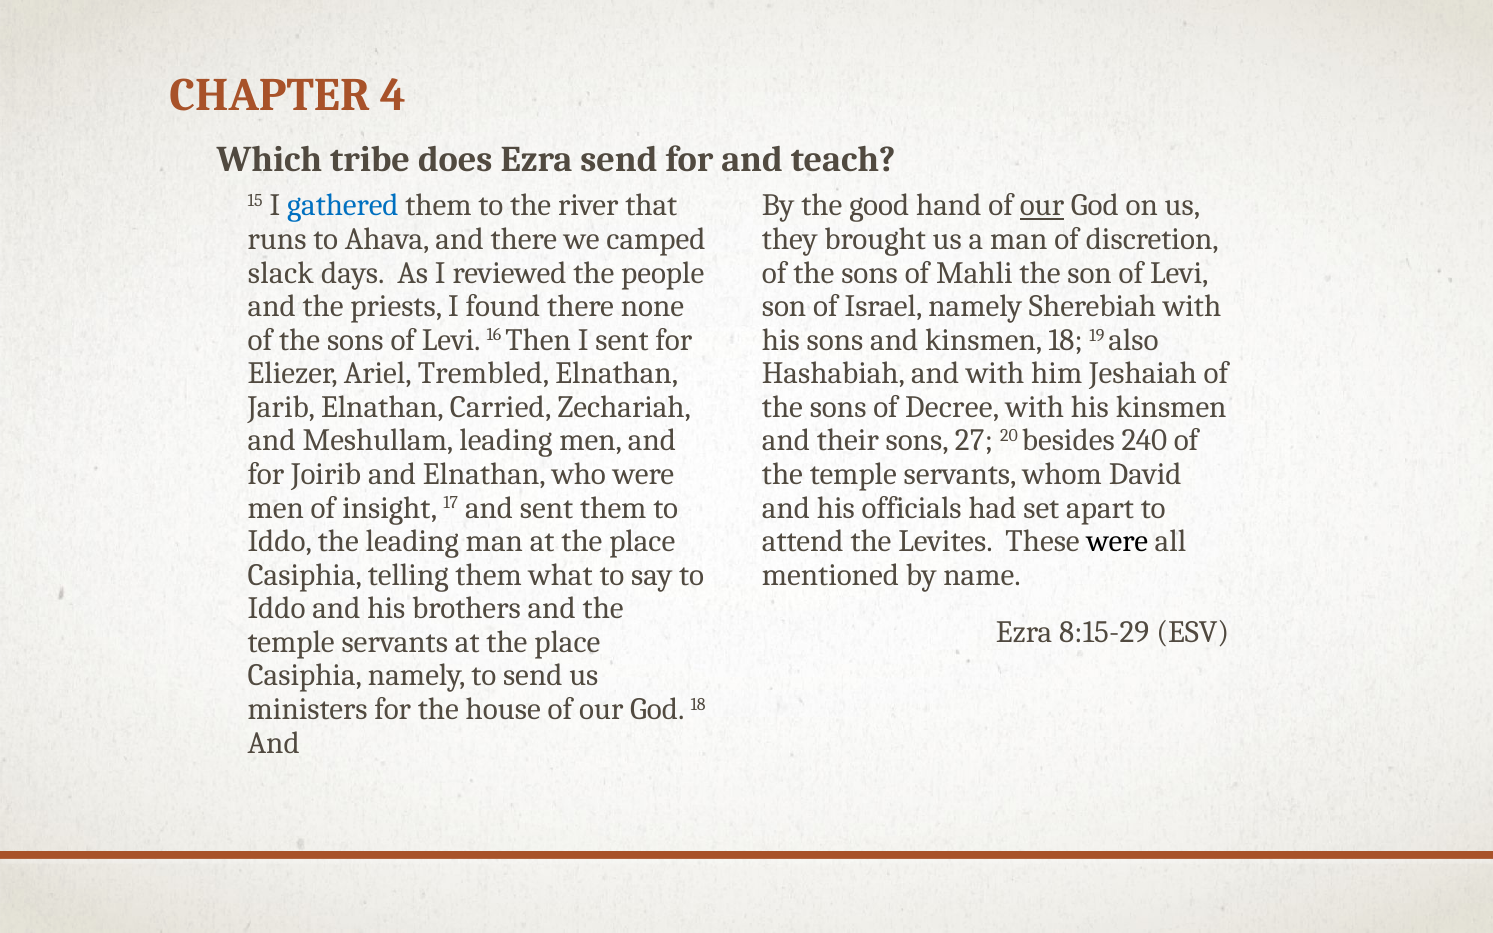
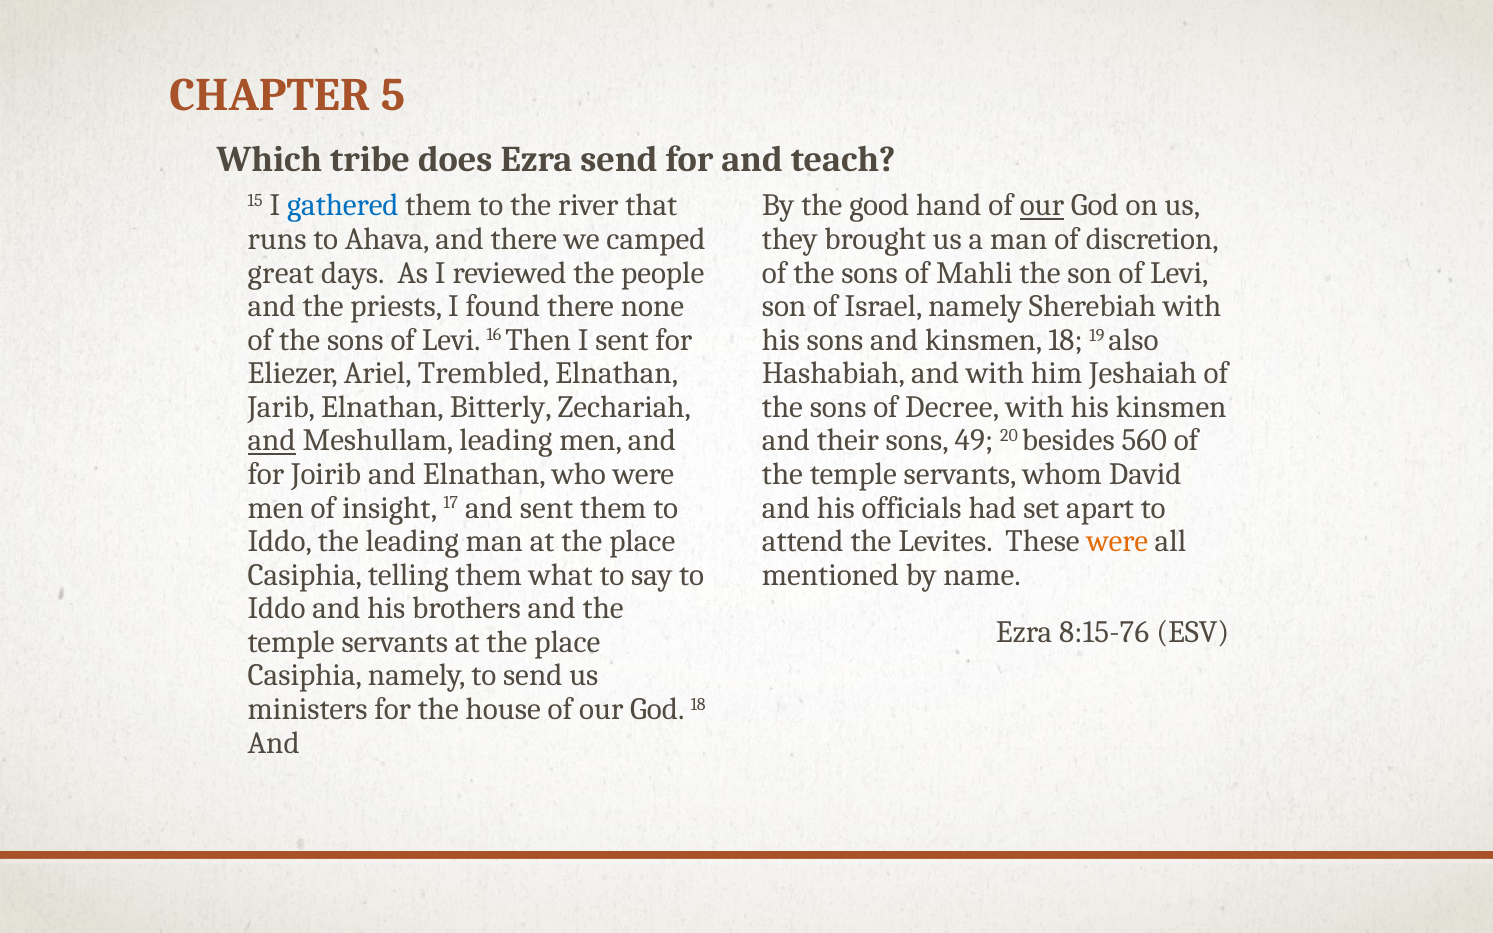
4: 4 -> 5
slack: slack -> great
Carried: Carried -> Bitterly
and at (272, 441) underline: none -> present
27: 27 -> 49
240: 240 -> 560
were at (1117, 541) colour: black -> orange
8:15-29: 8:15-29 -> 8:15-76
